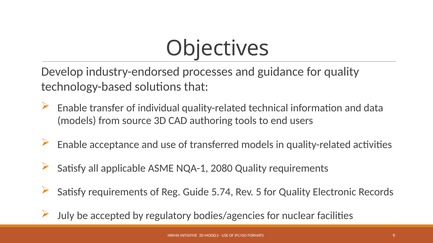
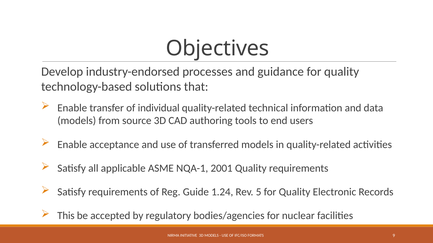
2080: 2080 -> 2001
5.74: 5.74 -> 1.24
July: July -> This
